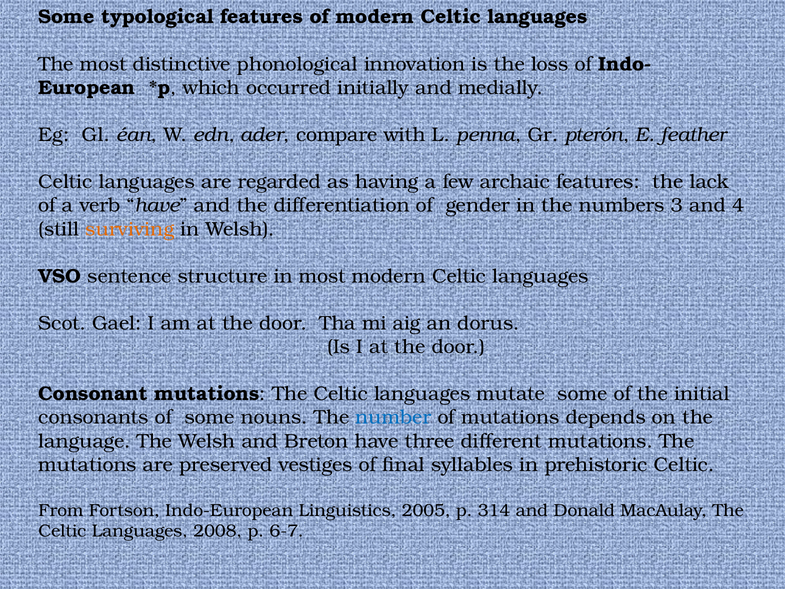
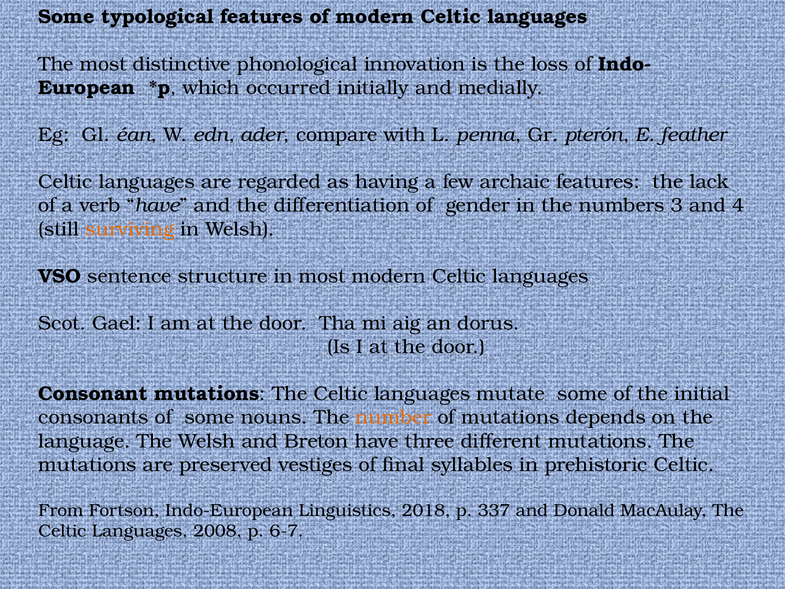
number colour: blue -> orange
2005: 2005 -> 2018
314: 314 -> 337
